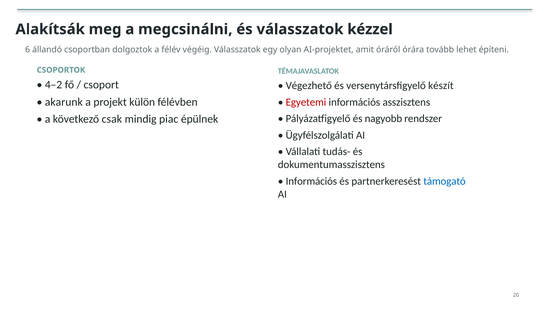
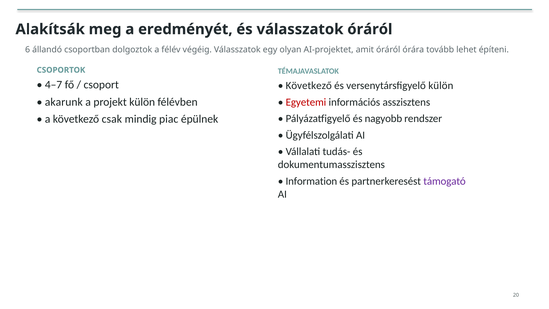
megcsinálni: megcsinálni -> eredményét
válasszatok kézzel: kézzel -> óráról
4–2: 4–2 -> 4–7
Végezhető at (309, 86): Végezhető -> Következő
versenytársfigyelő készít: készít -> külön
Információs at (311, 181): Információs -> Information
támogató colour: blue -> purple
